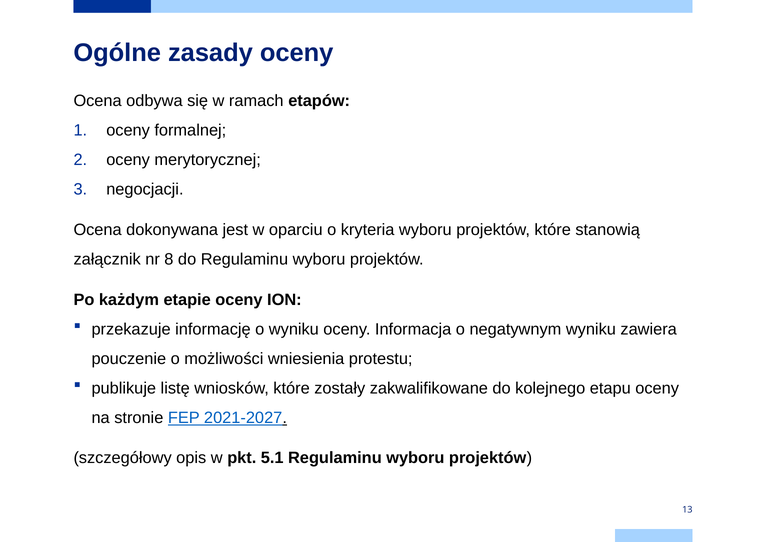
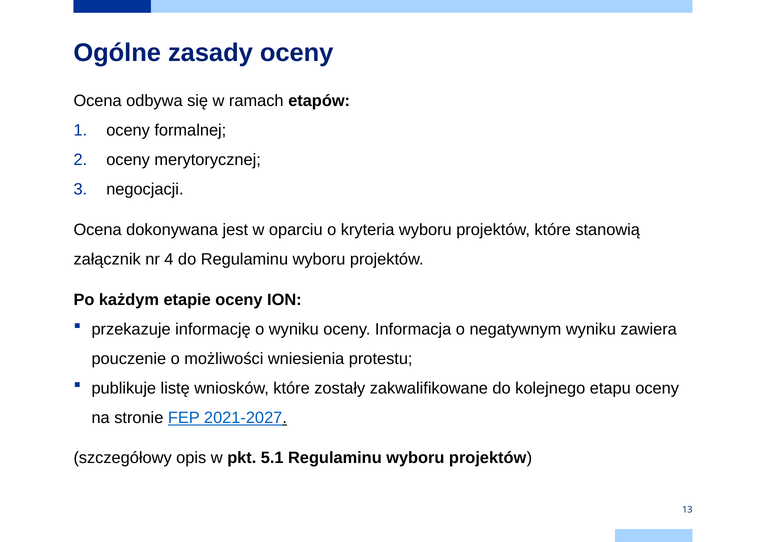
8: 8 -> 4
